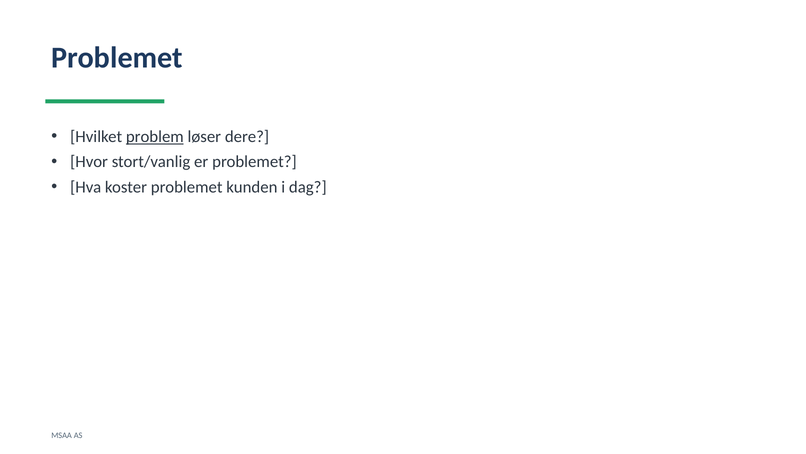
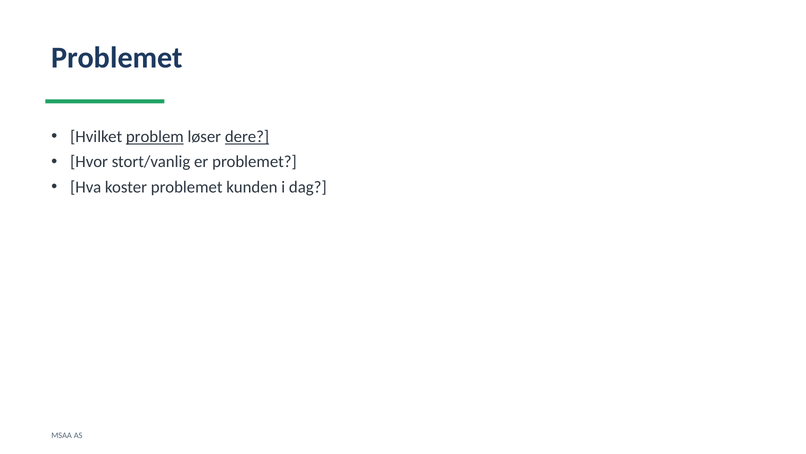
dere underline: none -> present
